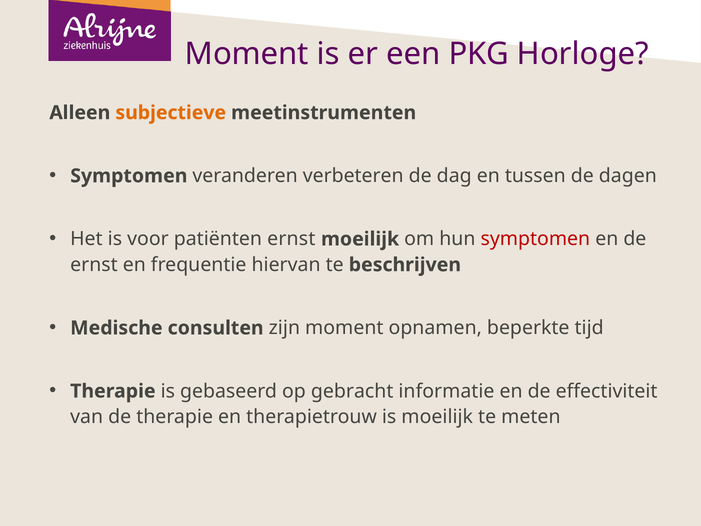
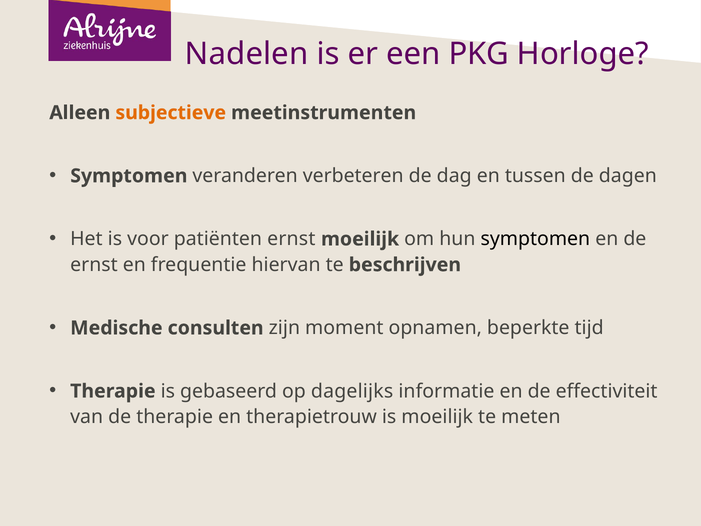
Moment at (247, 54): Moment -> Nadelen
symptomen at (535, 239) colour: red -> black
gebracht: gebracht -> dagelijks
